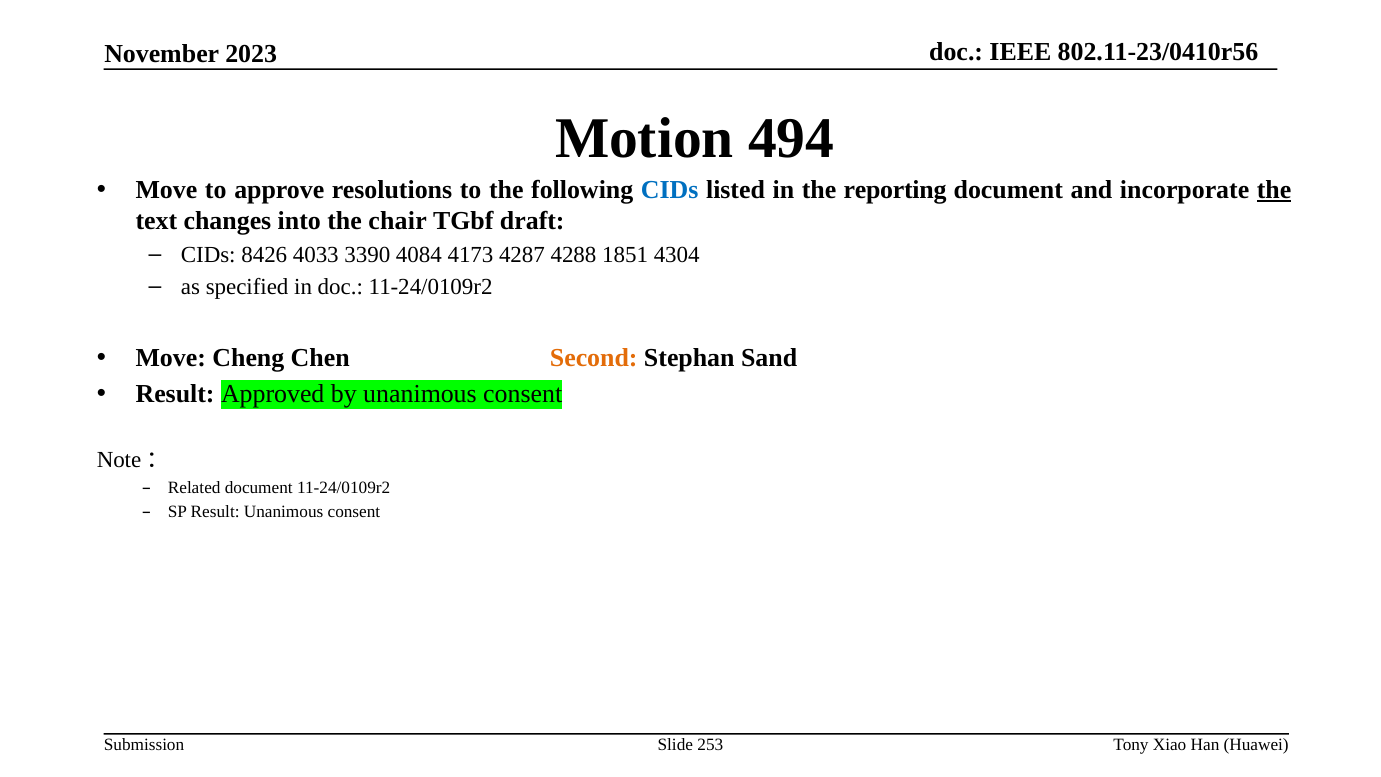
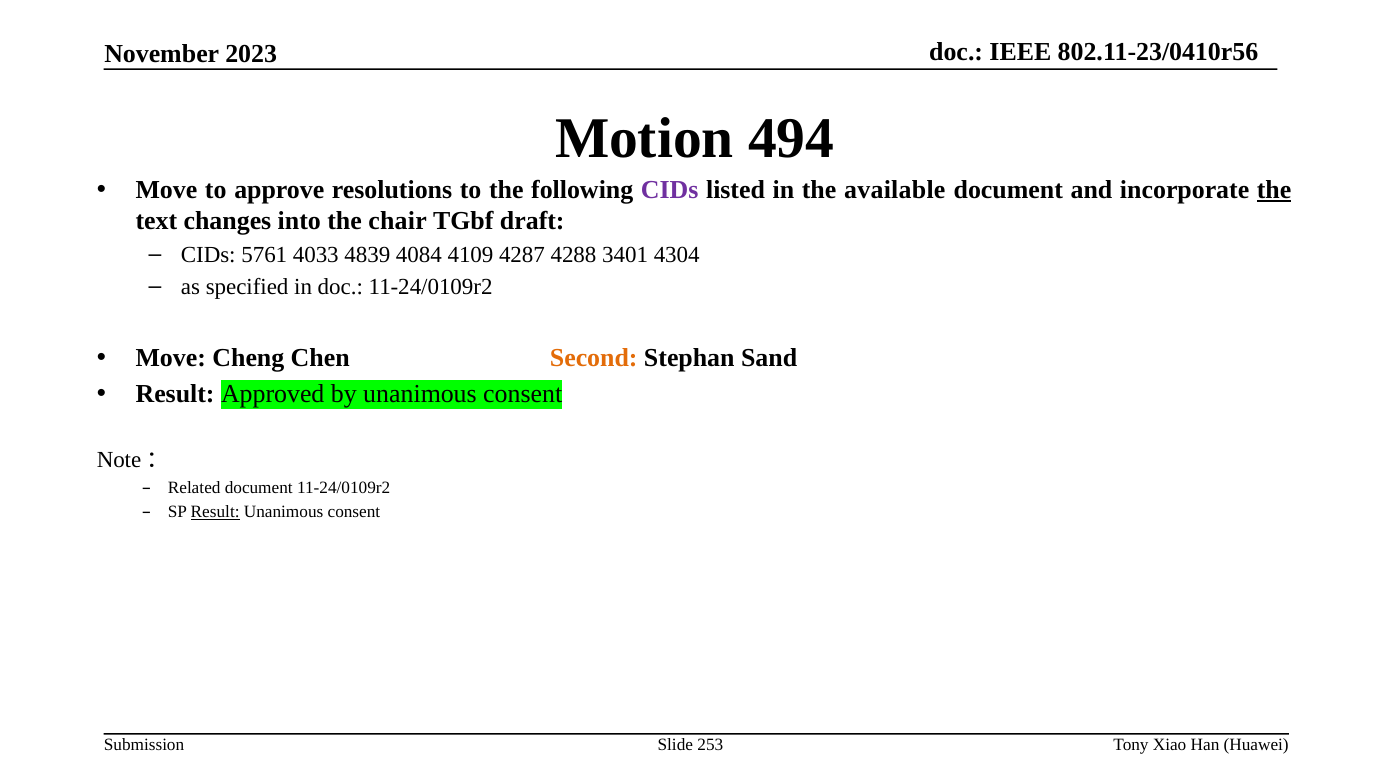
CIDs at (670, 190) colour: blue -> purple
reporting: reporting -> available
8426: 8426 -> 5761
3390: 3390 -> 4839
4173: 4173 -> 4109
1851: 1851 -> 3401
Result at (215, 512) underline: none -> present
